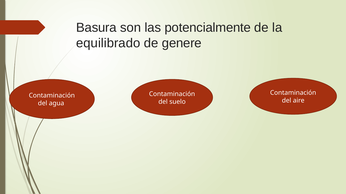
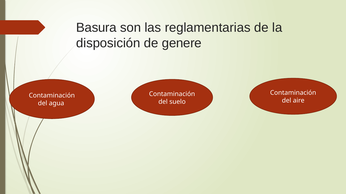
potencialmente: potencialmente -> reglamentarias
equilibrado: equilibrado -> disposición
